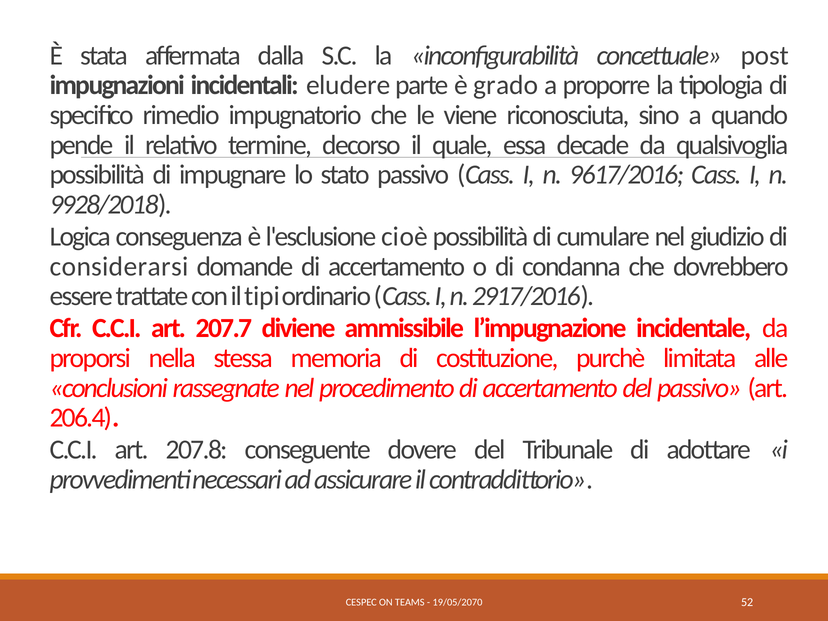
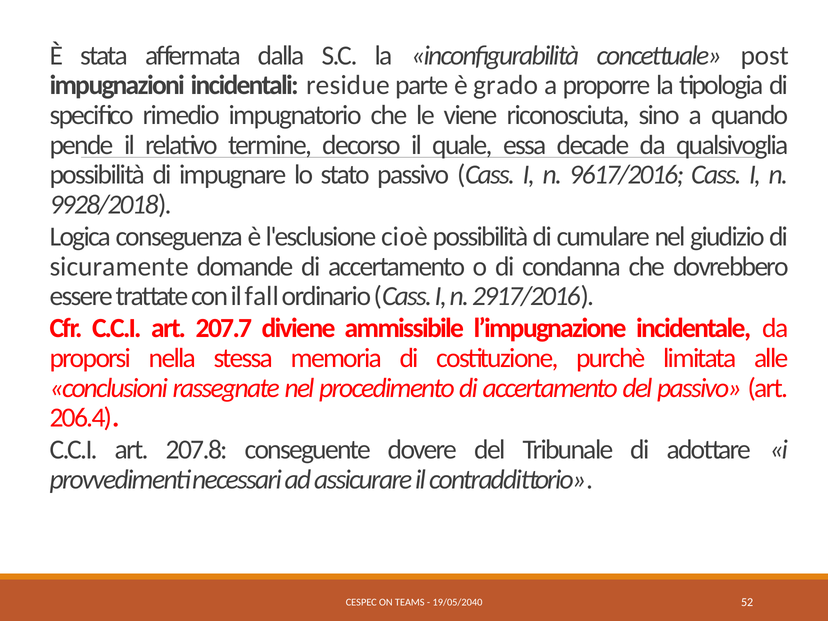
eludere: eludere -> residue
considerarsi: considerarsi -> sicuramente
tipi: tipi -> fall
19/05/2070: 19/05/2070 -> 19/05/2040
